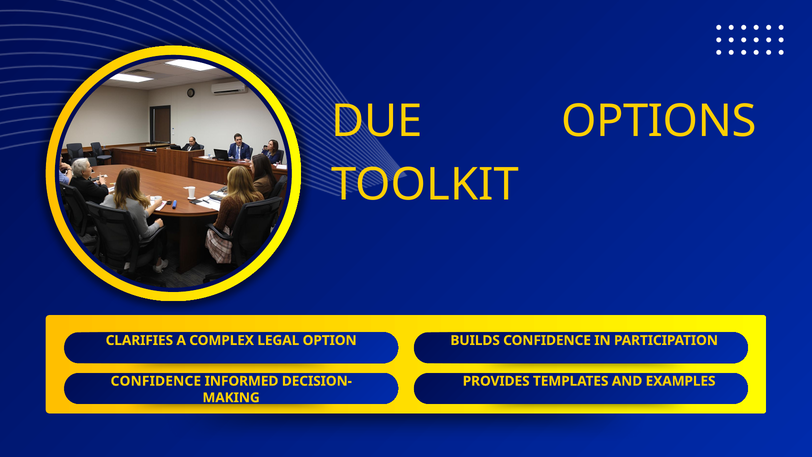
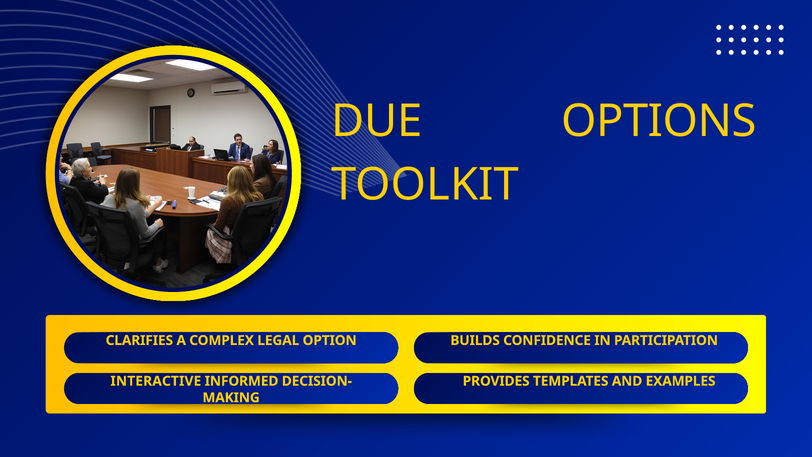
CONFIDENCE at (156, 381): CONFIDENCE -> INTERACTIVE
